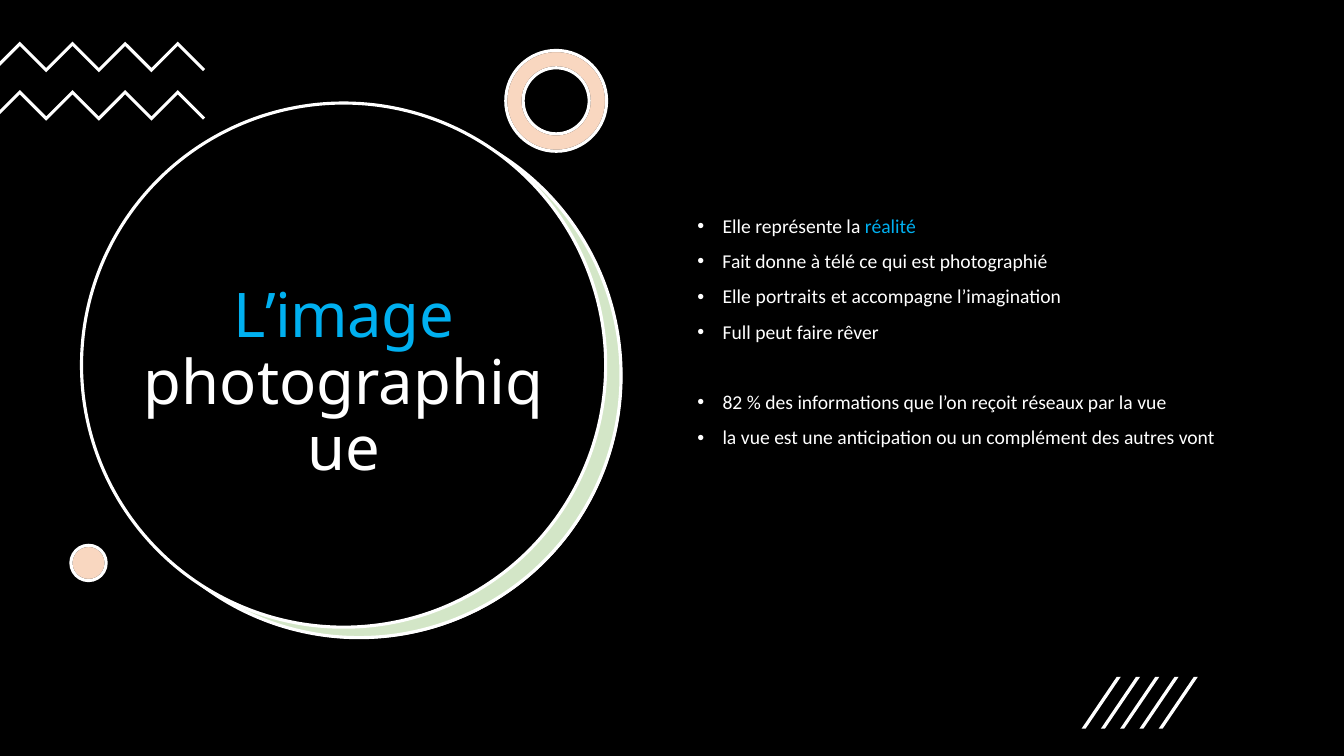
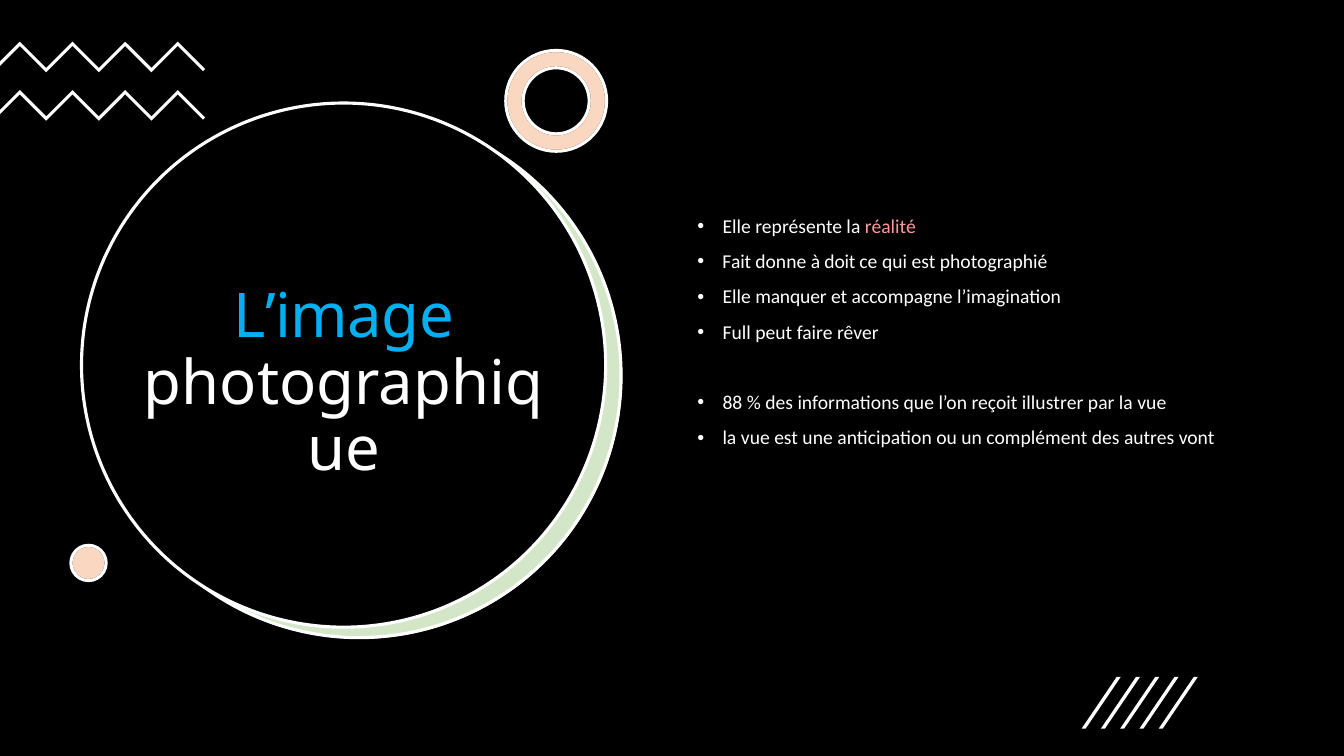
réalité colour: light blue -> pink
télé: télé -> doit
portraits: portraits -> manquer
82: 82 -> 88
réseaux: réseaux -> illustrer
